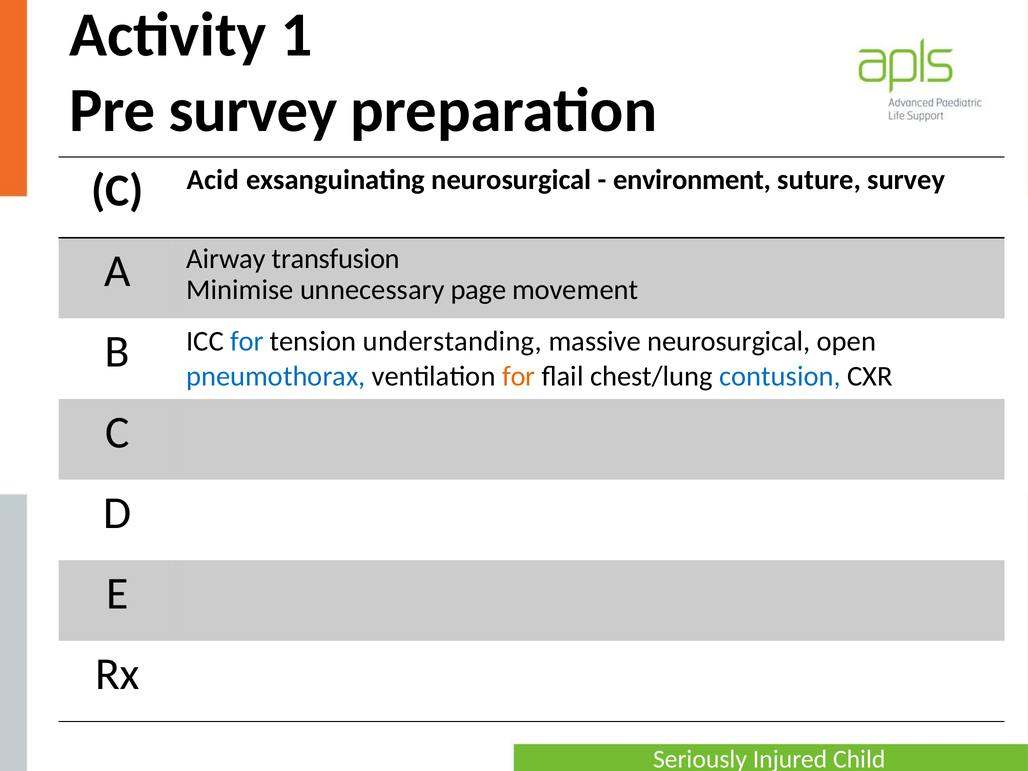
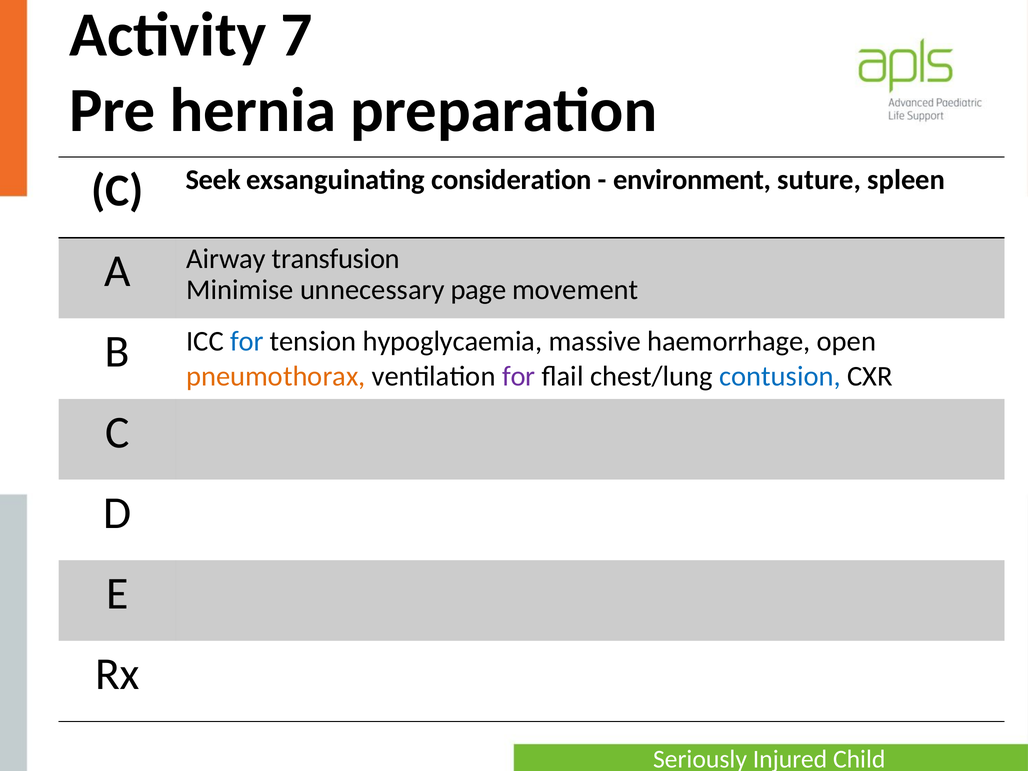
1: 1 -> 7
Pre survey: survey -> hernia
Acid: Acid -> Seek
exsanguinating neurosurgical: neurosurgical -> consideration
suture survey: survey -> spleen
understanding: understanding -> hypoglycaemia
massive neurosurgical: neurosurgical -> haemorrhage
pneumothorax colour: blue -> orange
for at (519, 376) colour: orange -> purple
